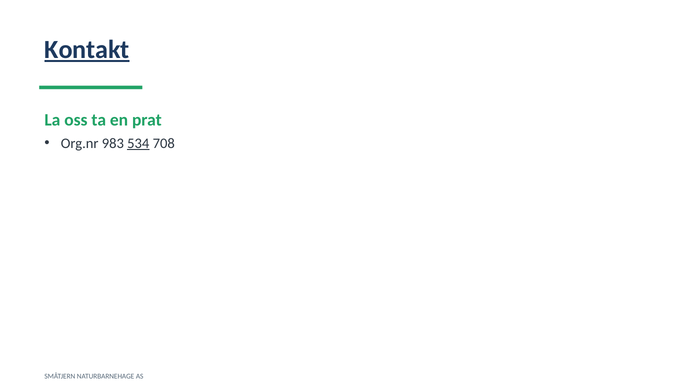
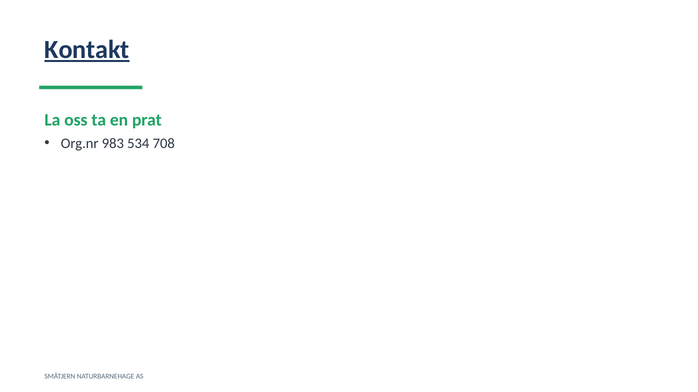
534 underline: present -> none
